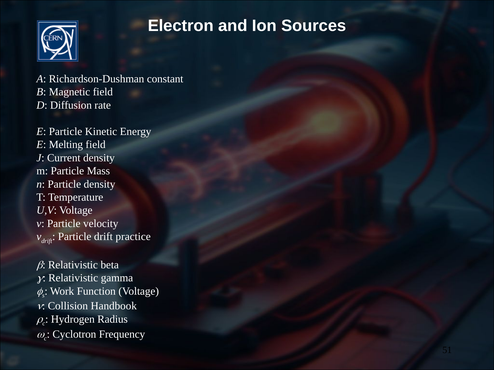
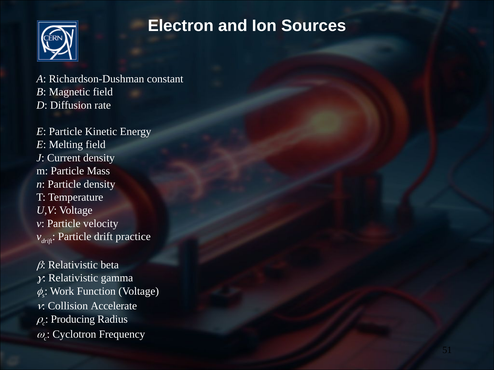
Handbook: Handbook -> Accelerate
Hydrogen: Hydrogen -> Producing
